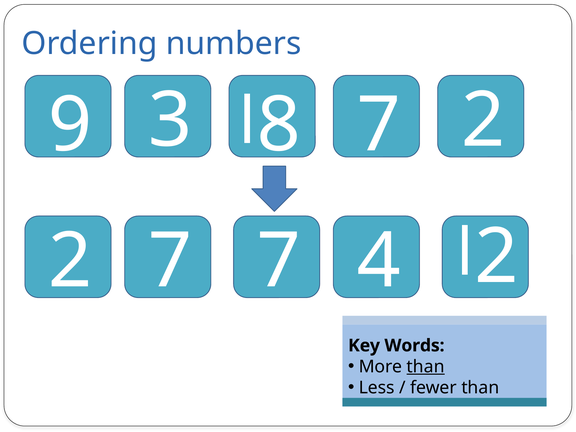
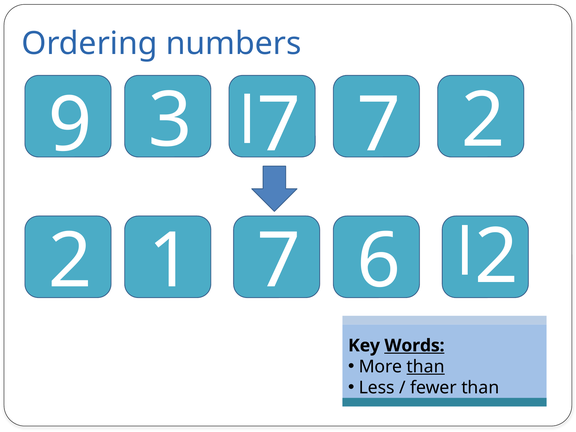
3 8: 8 -> 7
7 at (170, 261): 7 -> 1
4: 4 -> 6
Words underline: none -> present
